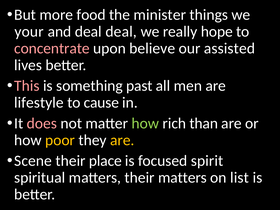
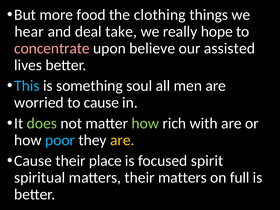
minister: minister -> clothing
your: your -> hear
deal deal: deal -> take
This colour: pink -> light blue
past: past -> soul
lifestyle: lifestyle -> worried
does colour: pink -> light green
than: than -> with
poor colour: yellow -> light blue
Scene at (33, 161): Scene -> Cause
list: list -> full
